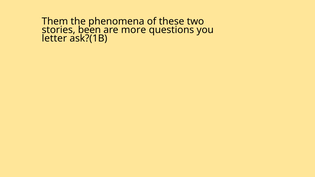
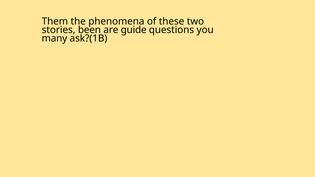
more: more -> guide
letter: letter -> many
